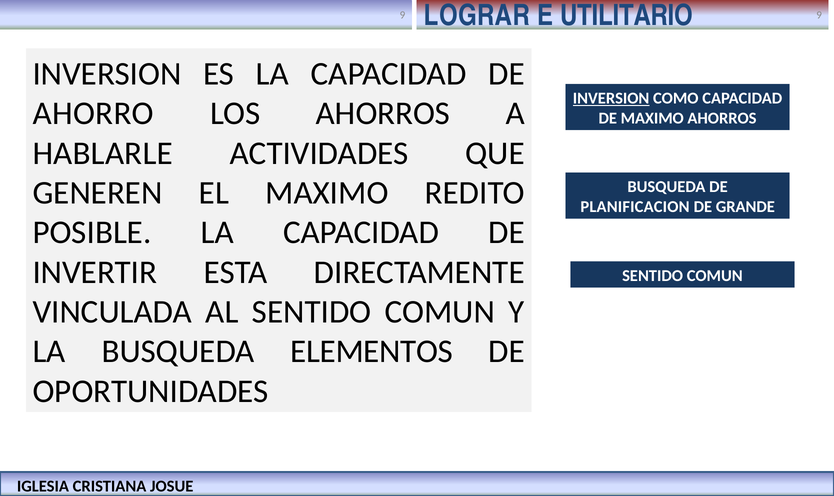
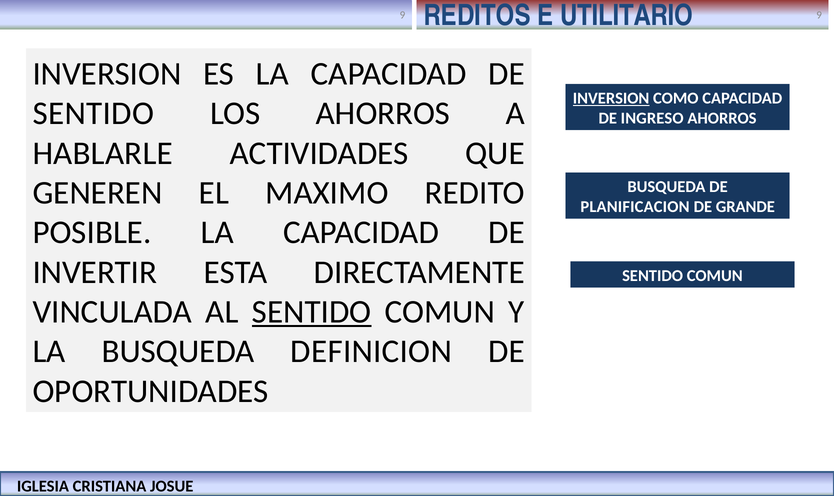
LOGRAR: LOGRAR -> REDITOS
AHORRO at (93, 114): AHORRO -> SENTIDO
DE MAXIMO: MAXIMO -> INGRESO
SENTIDO at (312, 312) underline: none -> present
ELEMENTOS: ELEMENTOS -> DEFINICION
